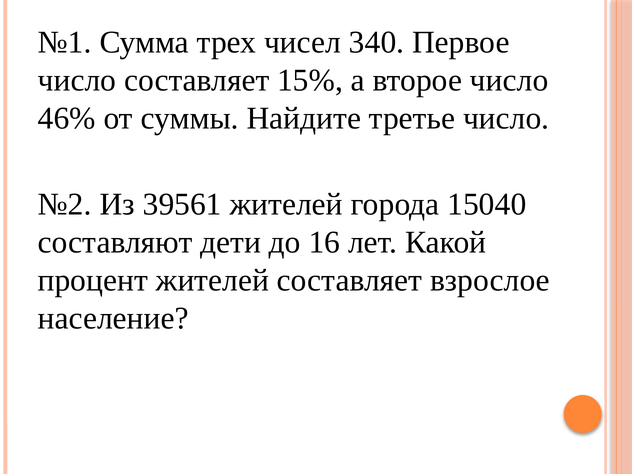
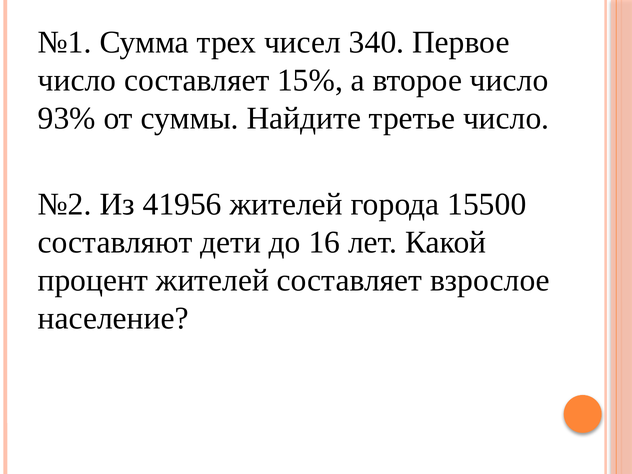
46%: 46% -> 93%
39561: 39561 -> 41956
15040: 15040 -> 15500
